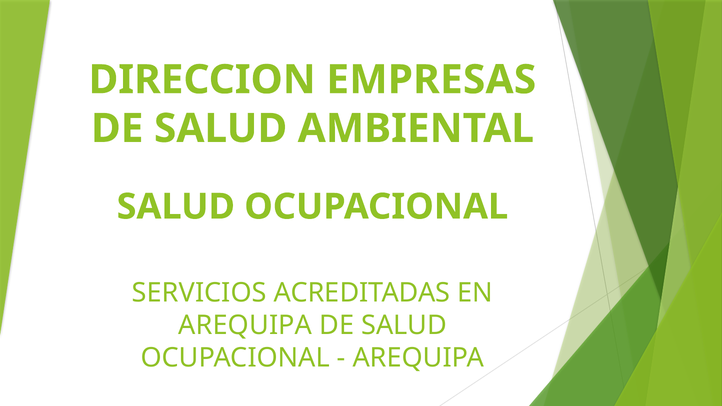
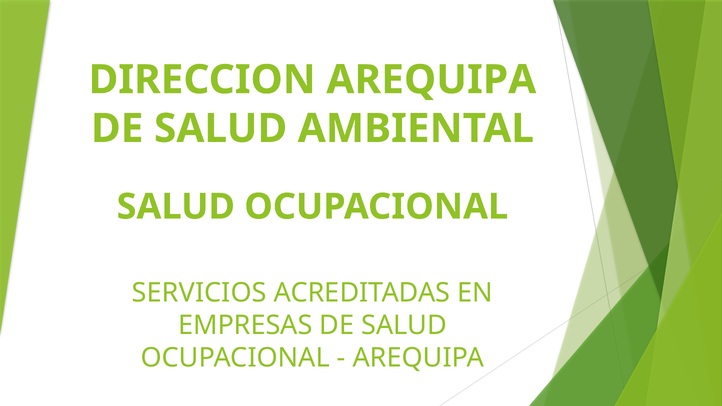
DIRECCION EMPRESAS: EMPRESAS -> AREQUIPA
AREQUIPA at (245, 325): AREQUIPA -> EMPRESAS
